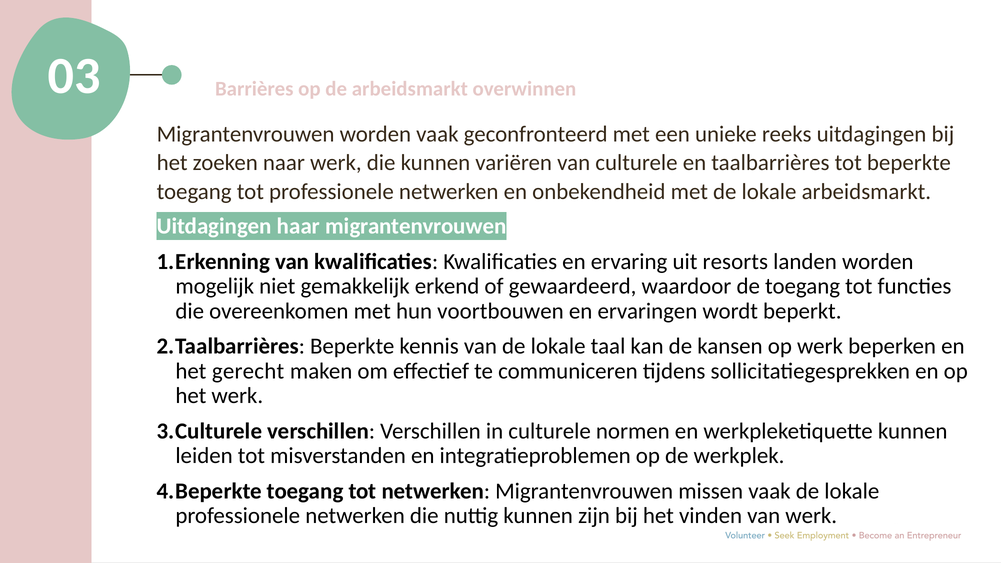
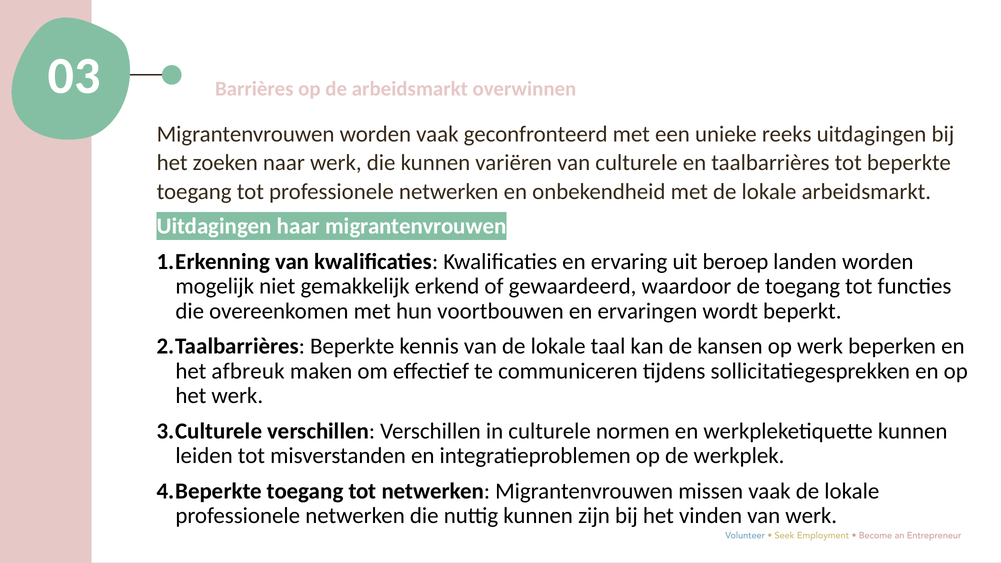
resorts: resorts -> beroep
gerecht: gerecht -> afbreuk
